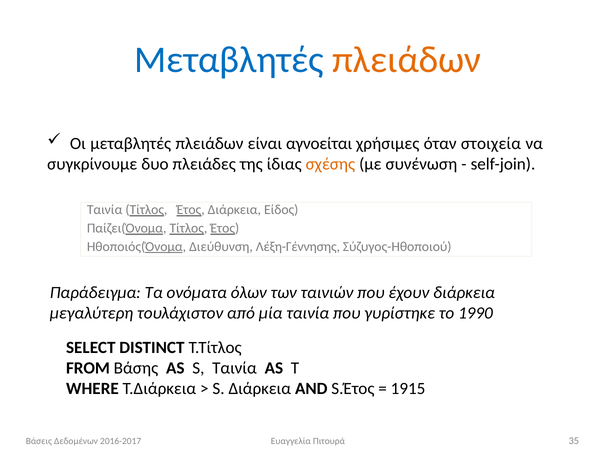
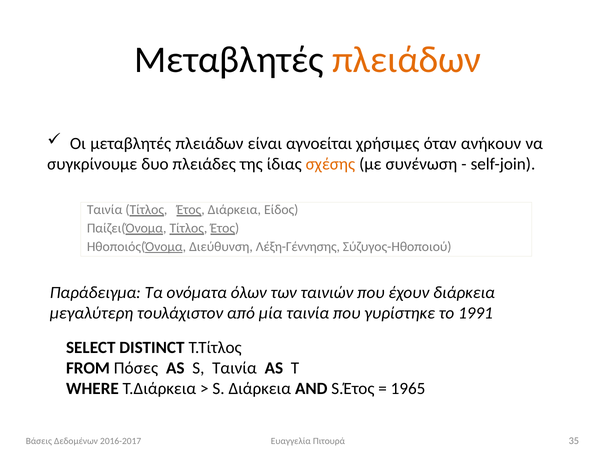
Μεταβλητές at (229, 60) colour: blue -> black
στοιχεία: στοιχεία -> ανήκουν
1990: 1990 -> 1991
Βάσης: Βάσης -> Πόσες
1915: 1915 -> 1965
